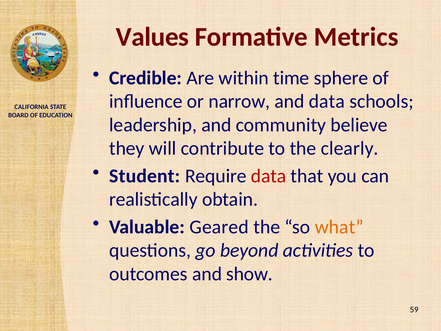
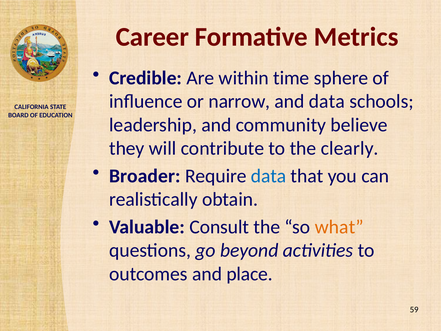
Values: Values -> Career
Student: Student -> Broader
data at (269, 176) colour: red -> blue
Geared: Geared -> Consult
show: show -> place
